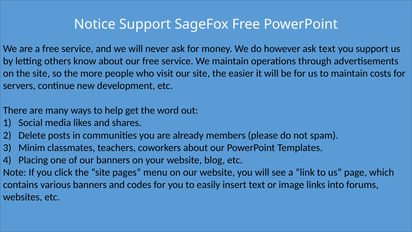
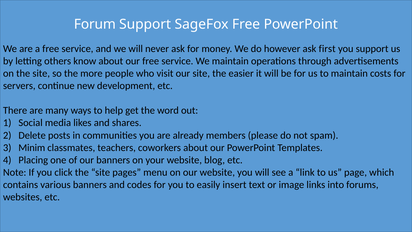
Notice: Notice -> Forum
ask text: text -> first
